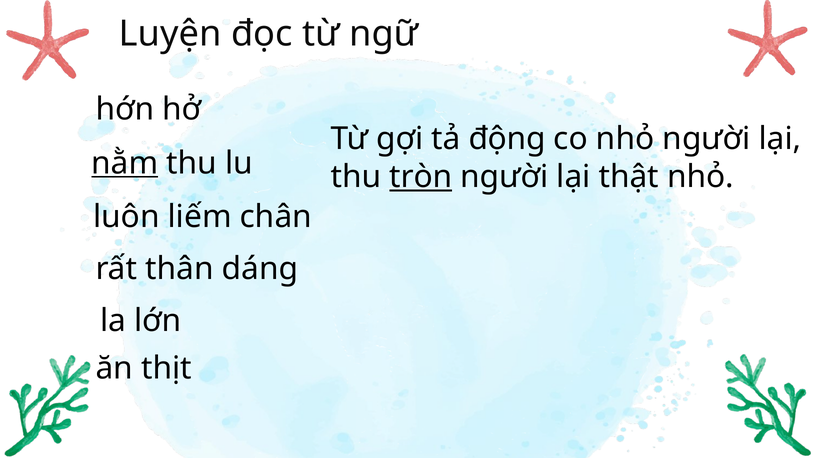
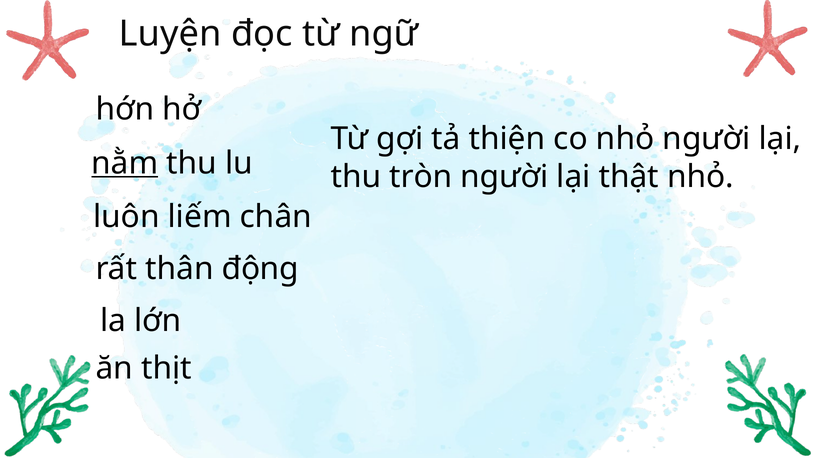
động: động -> thiện
tròn underline: present -> none
dáng: dáng -> động
